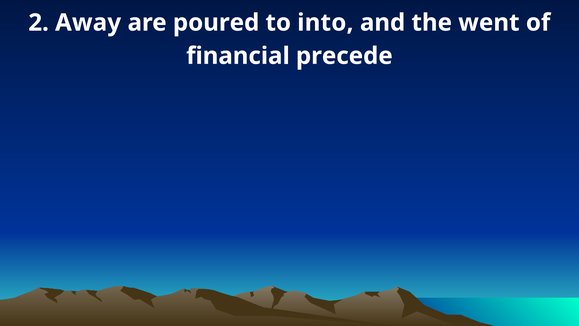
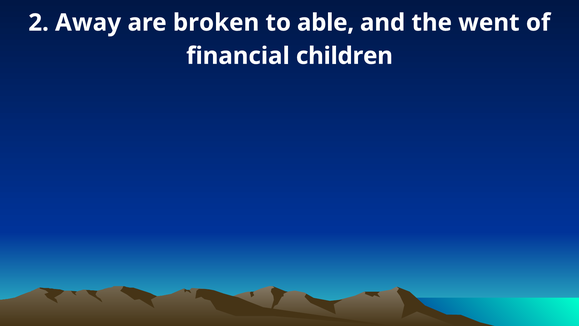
poured: poured -> broken
into: into -> able
precede: precede -> children
